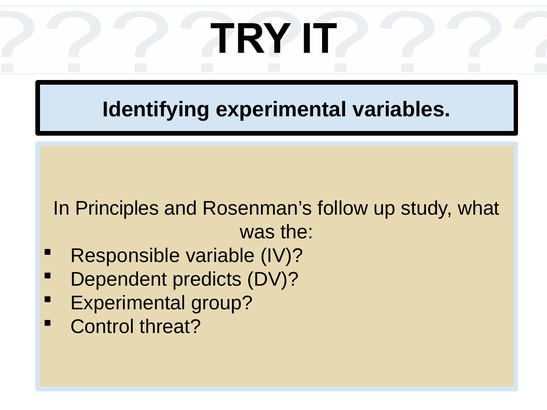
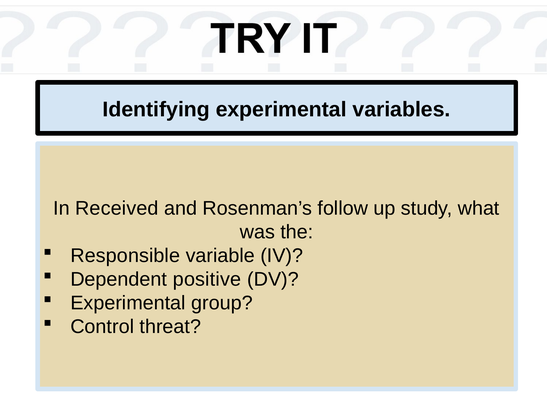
Principles: Principles -> Received
predicts: predicts -> positive
